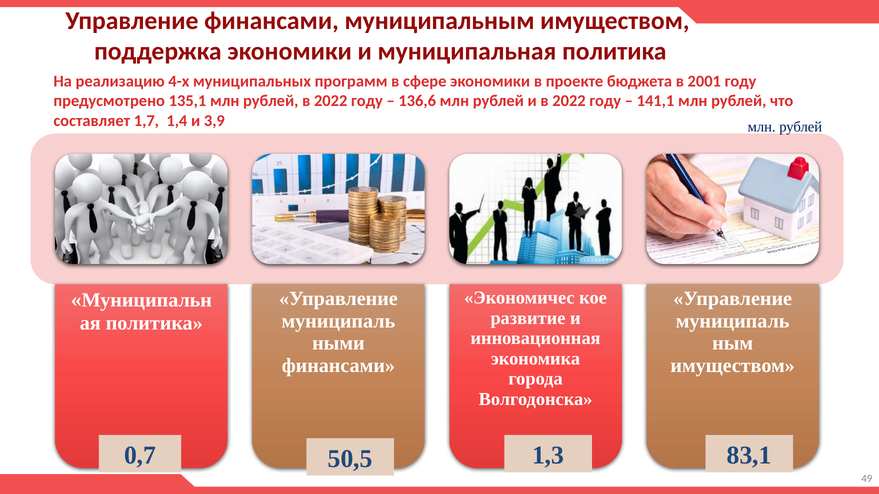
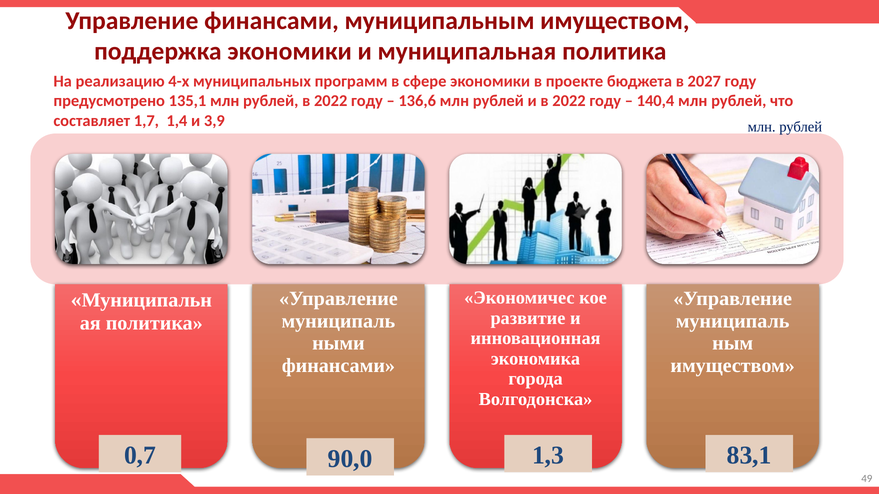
2001: 2001 -> 2027
141,1: 141,1 -> 140,4
50,5: 50,5 -> 90,0
